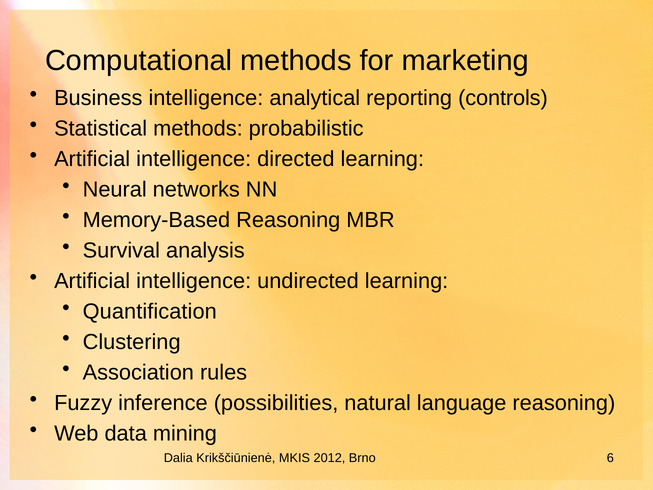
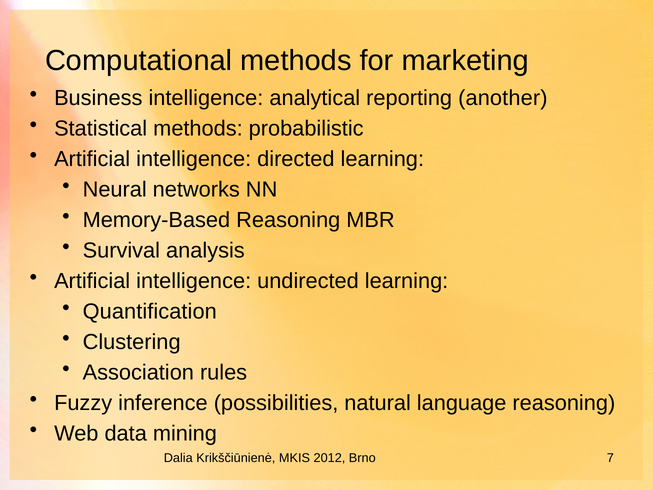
controls: controls -> another
6: 6 -> 7
